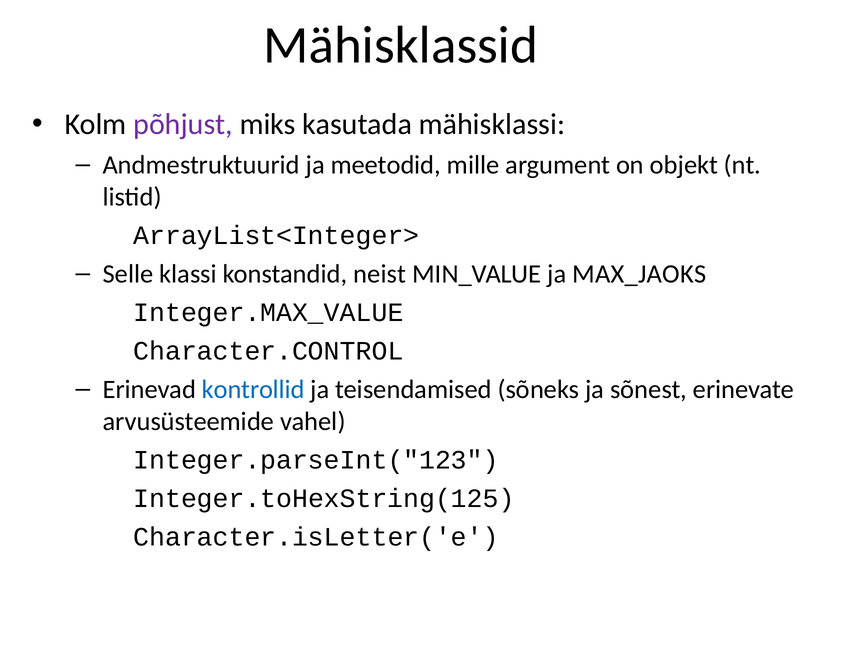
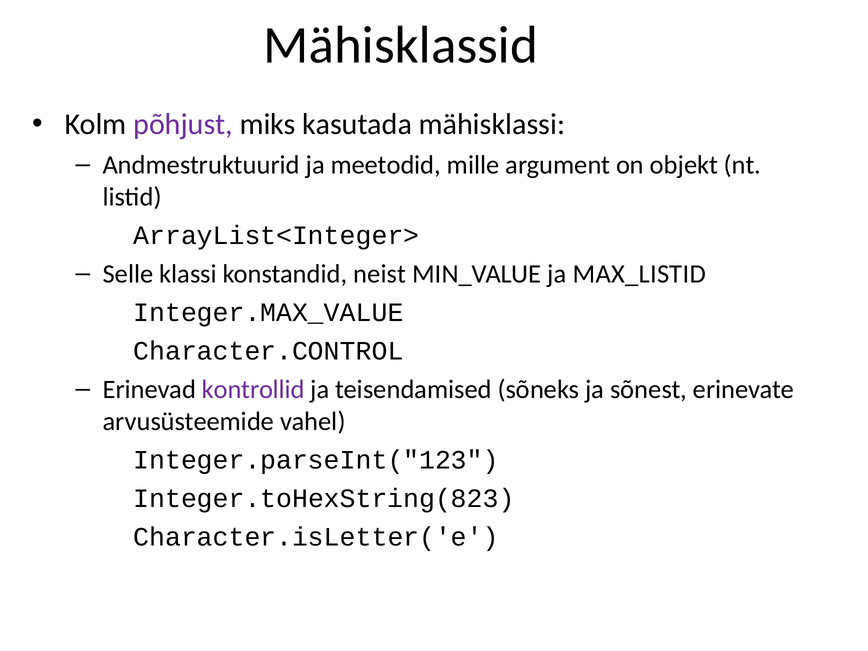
MAX_JAOKS: MAX_JAOKS -> MAX_LISTID
kontrollid colour: blue -> purple
Integer.toHexString(125: Integer.toHexString(125 -> Integer.toHexString(823
